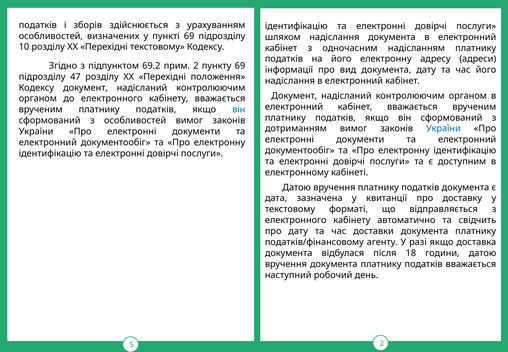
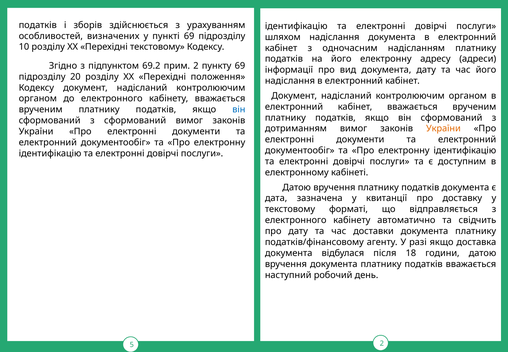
47: 47 -> 20
з особливостей: особливостей -> сформований
України at (443, 129) colour: blue -> orange
